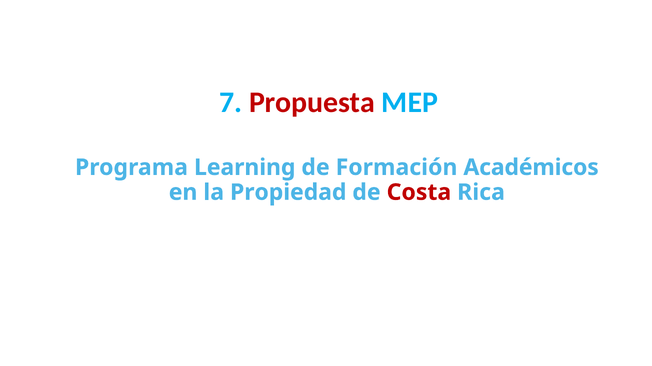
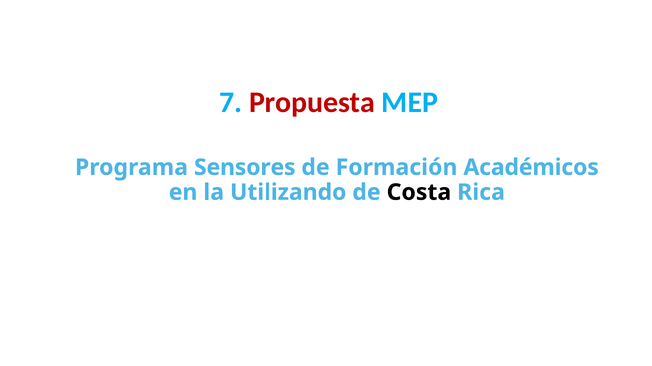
Learning: Learning -> Sensores
Propiedad: Propiedad -> Utilizando
Costa colour: red -> black
